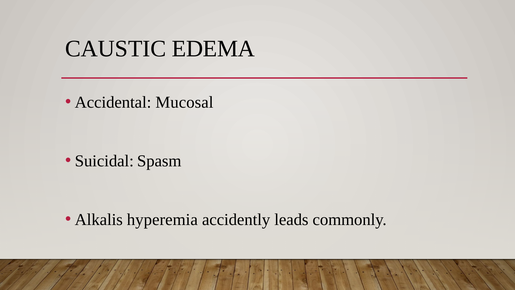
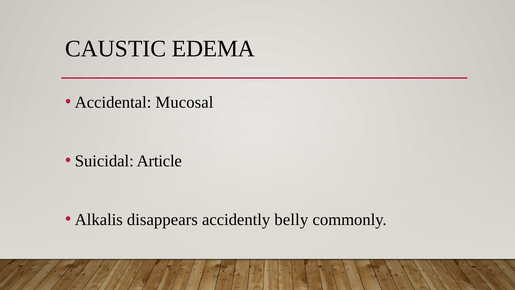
Spasm: Spasm -> Article
hyperemia: hyperemia -> disappears
leads: leads -> belly
